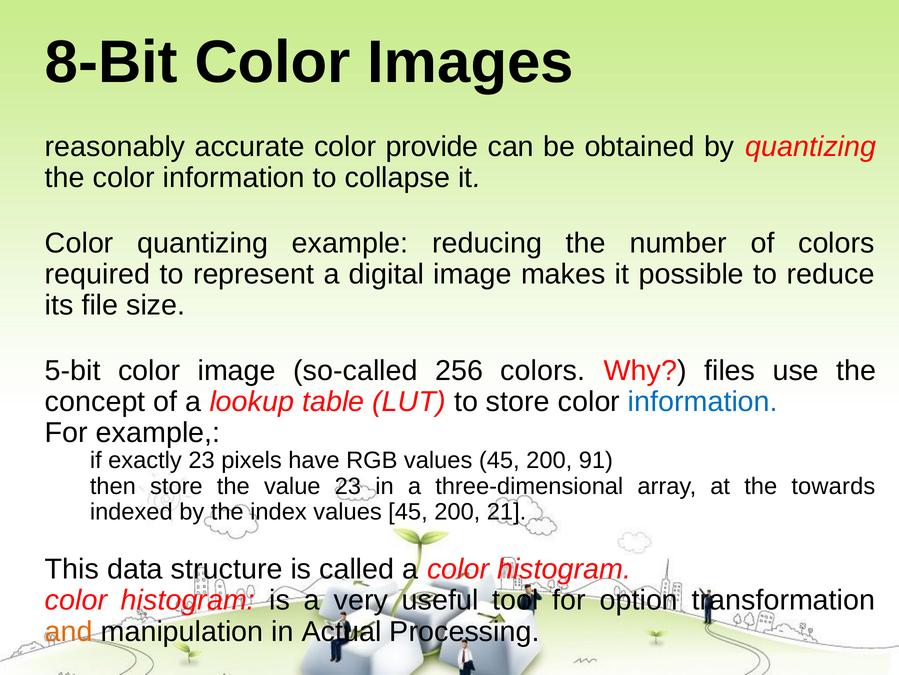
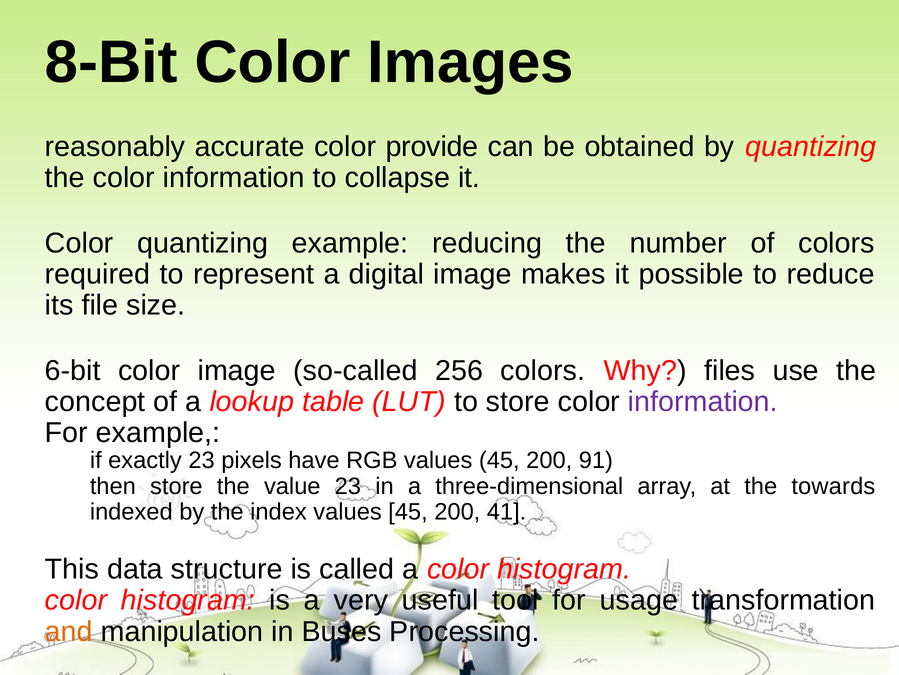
5-bit: 5-bit -> 6-bit
information at (703, 401) colour: blue -> purple
21: 21 -> 41
option: option -> usage
Actual: Actual -> Buses
